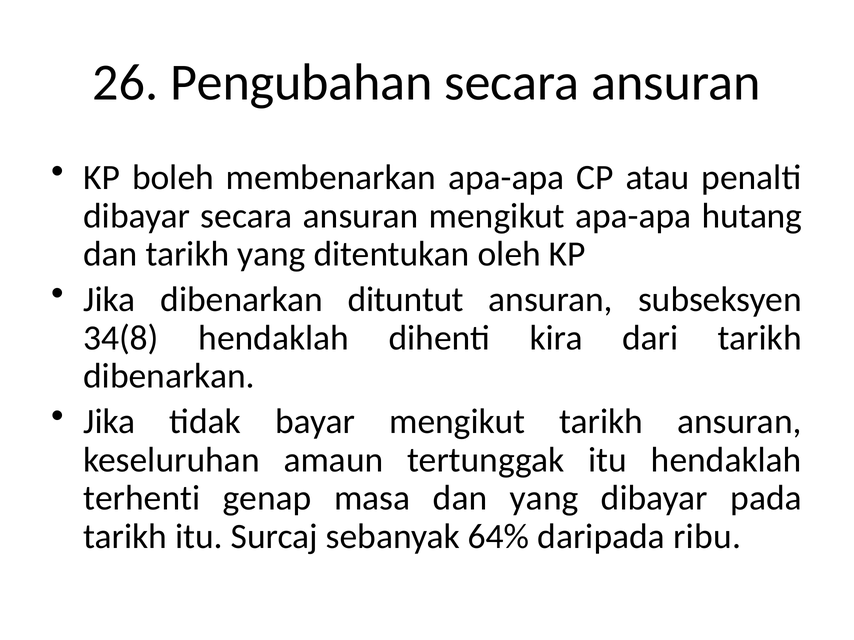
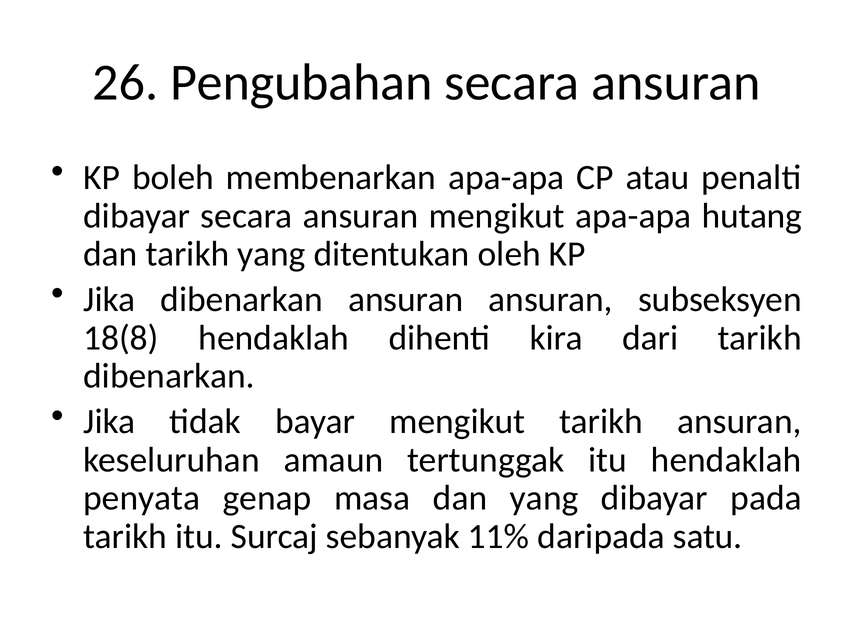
dibenarkan dituntut: dituntut -> ansuran
34(8: 34(8 -> 18(8
terhenti: terhenti -> penyata
64%: 64% -> 11%
ribu: ribu -> satu
